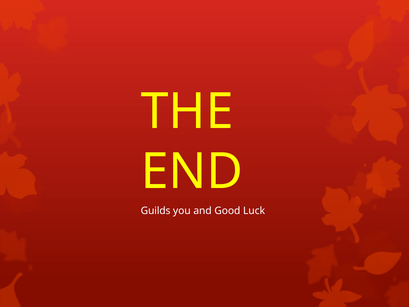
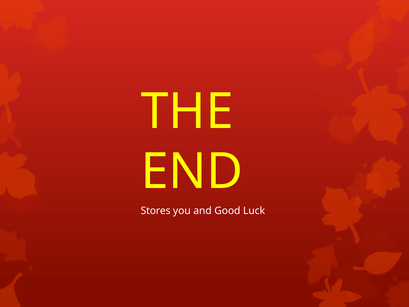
Guilds: Guilds -> Stores
